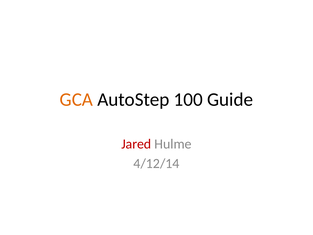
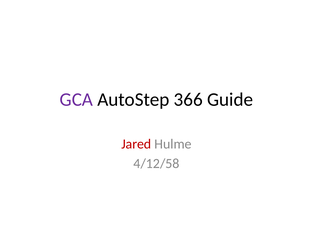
GCA colour: orange -> purple
100: 100 -> 366
4/12/14: 4/12/14 -> 4/12/58
